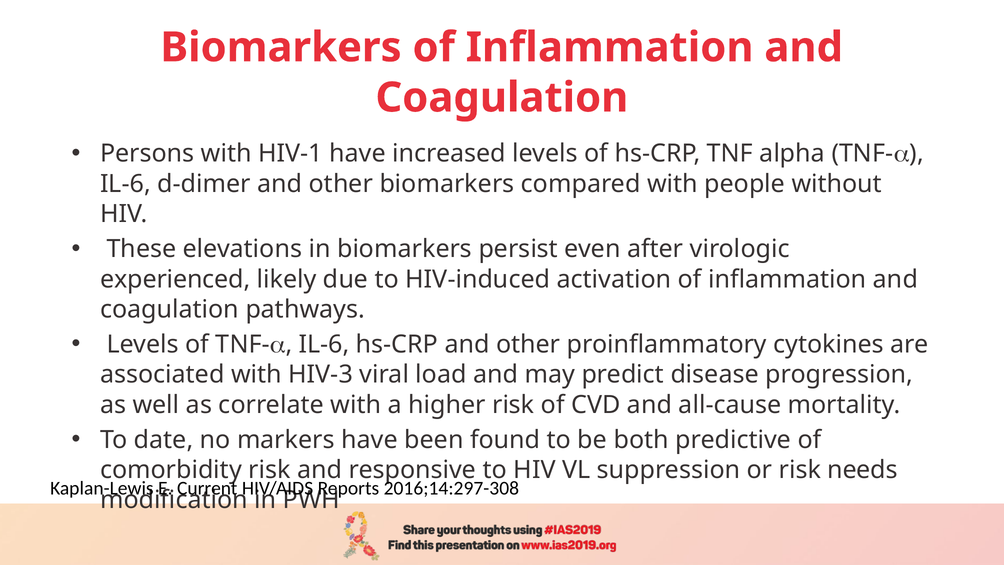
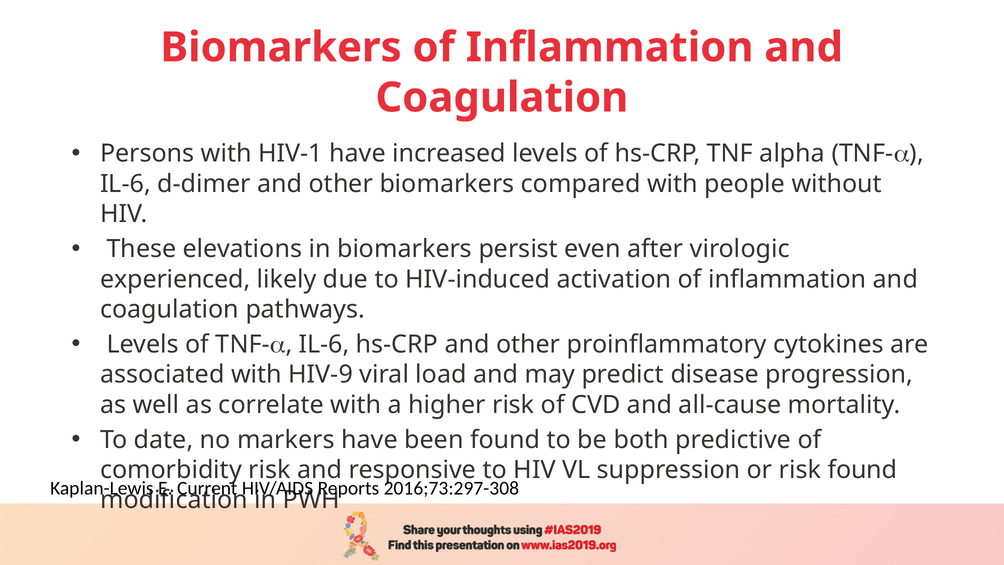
HIV-3: HIV-3 -> HIV-9
risk needs: needs -> found
2016;14:297-308: 2016;14:297-308 -> 2016;73:297-308
